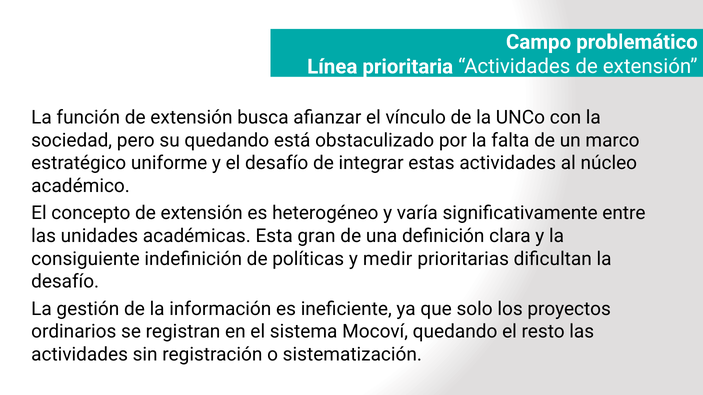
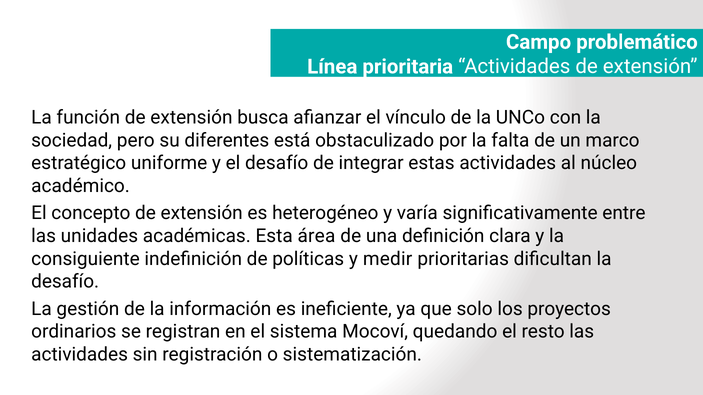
su quedando: quedando -> diferentes
gran: gran -> área
